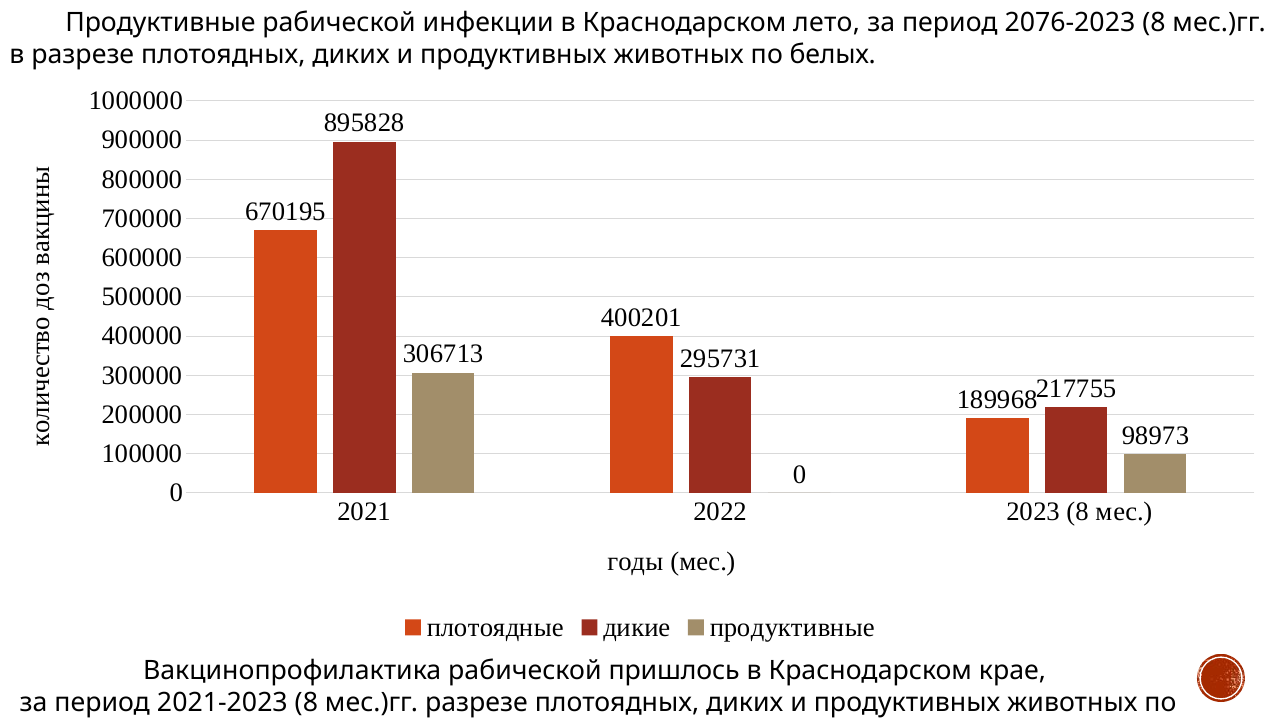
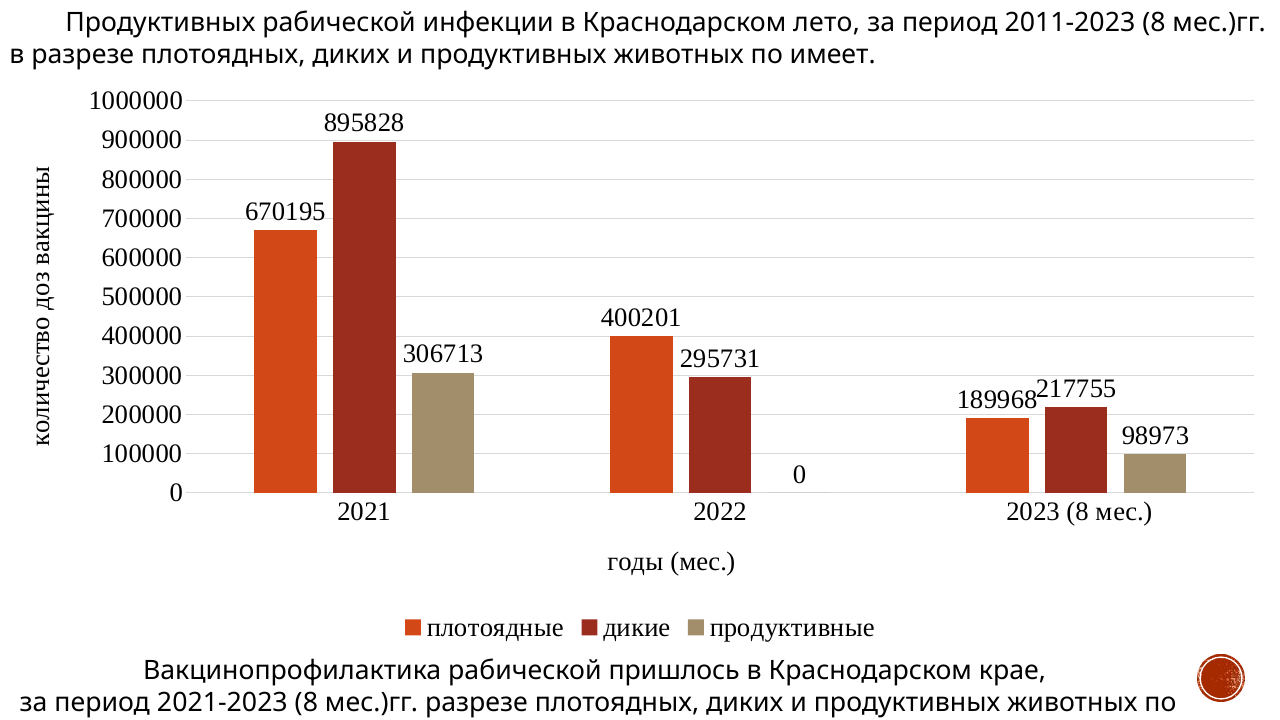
Продуктивные at (160, 23): Продуктивные -> Продуктивных
2076-2023: 2076-2023 -> 2011-2023
белых: белых -> имеет
